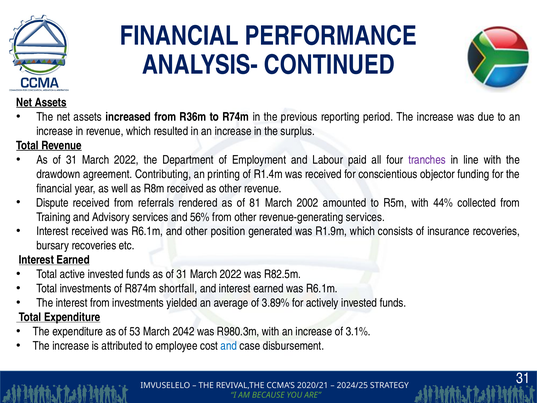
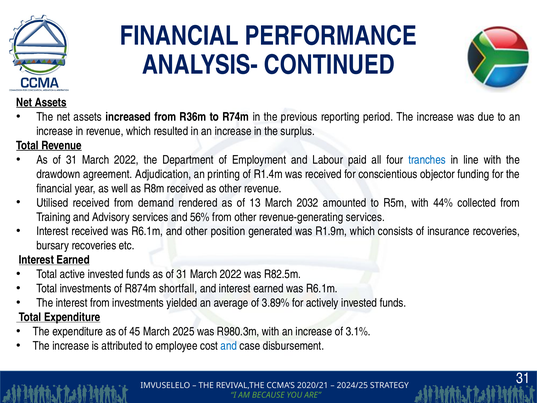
tranches colour: purple -> blue
Contributing: Contributing -> Adjudication
Dispute: Dispute -> Utilised
referrals: referrals -> demand
81: 81 -> 13
2002: 2002 -> 2032
53: 53 -> 45
2042: 2042 -> 2025
